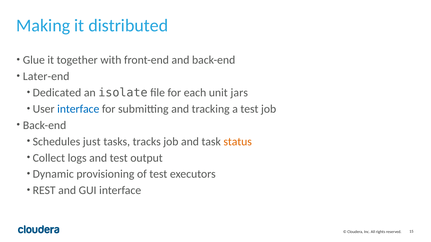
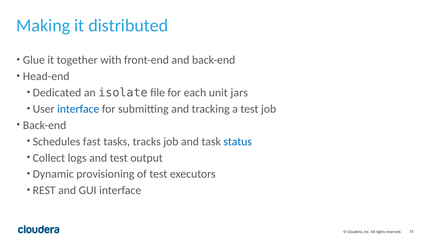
Later-end: Later-end -> Head-end
just: just -> fast
status colour: orange -> blue
